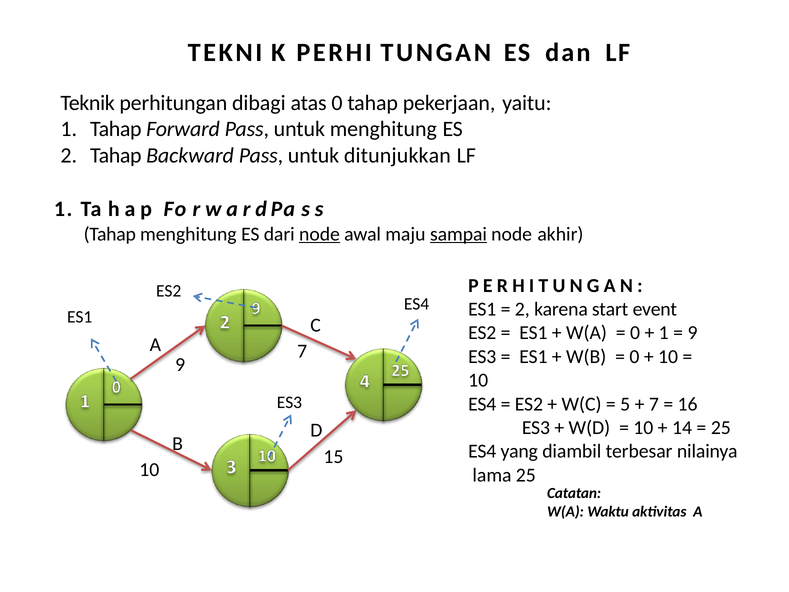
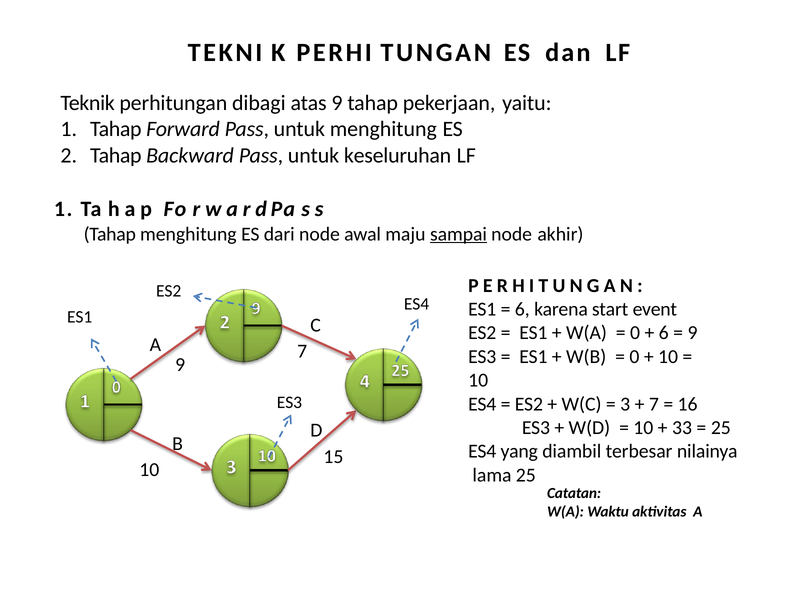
atas 0: 0 -> 9
ditunjukkan: ditunjukkan -> keseluruhan
node at (320, 234) underline: present -> none
2 at (522, 309): 2 -> 6
1 at (664, 333): 1 -> 6
5: 5 -> 3
14: 14 -> 33
